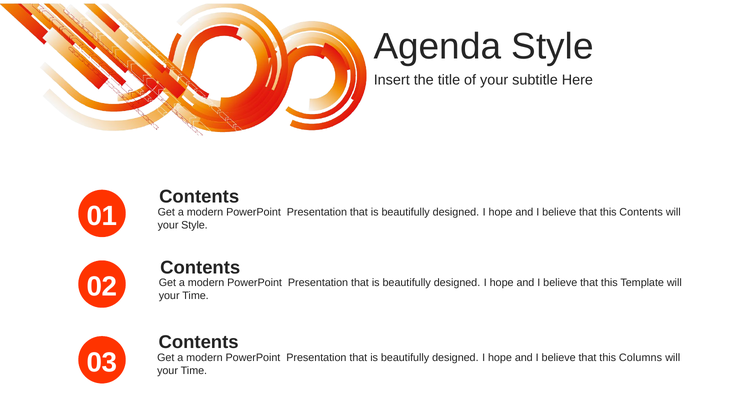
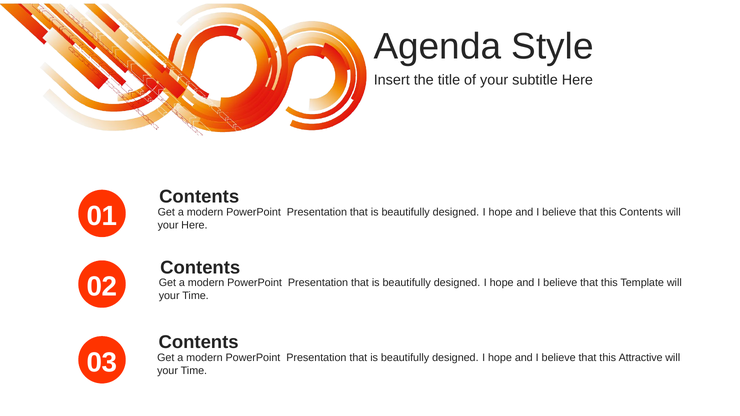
your Style: Style -> Here
Columns: Columns -> Attractive
